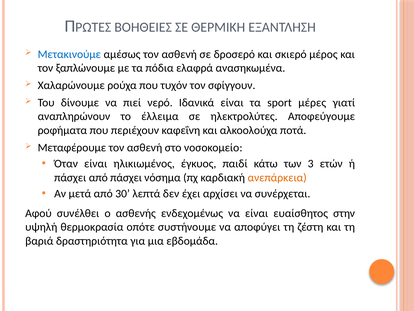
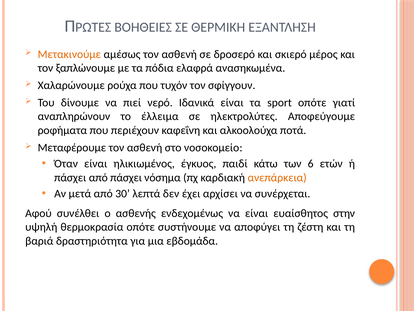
Μετακινούμε colour: blue -> orange
sport μέρες: μέρες -> οπότε
3: 3 -> 6
